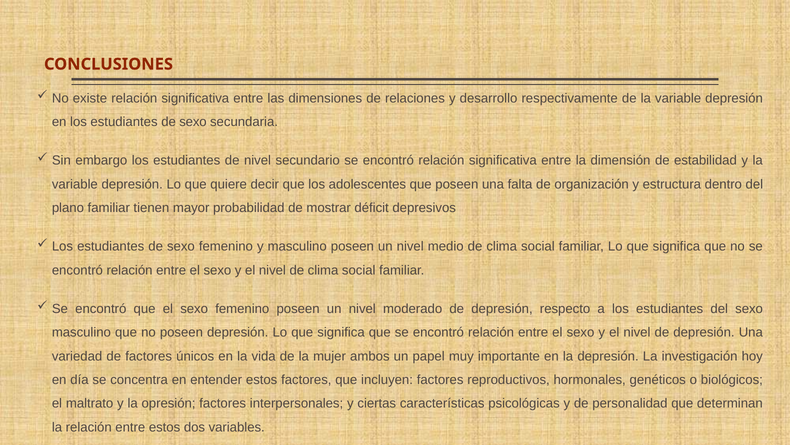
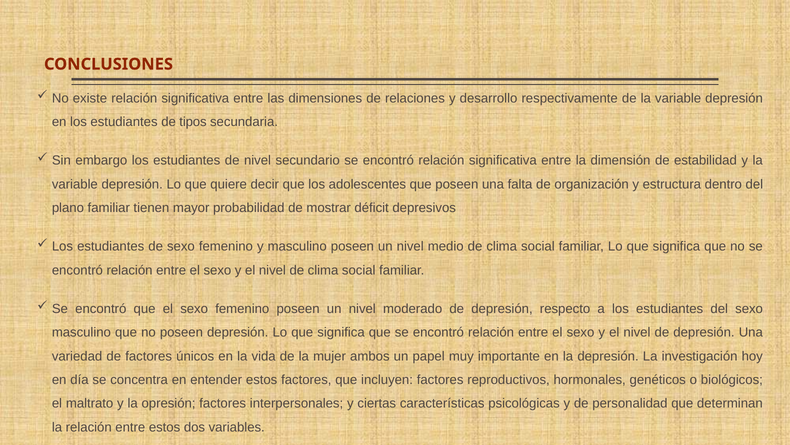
sexo at (193, 122): sexo -> tipos
